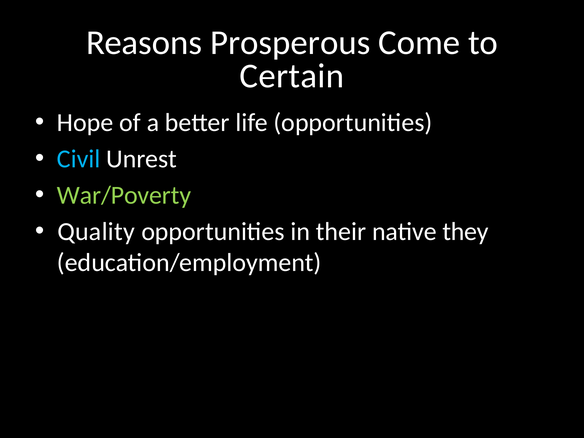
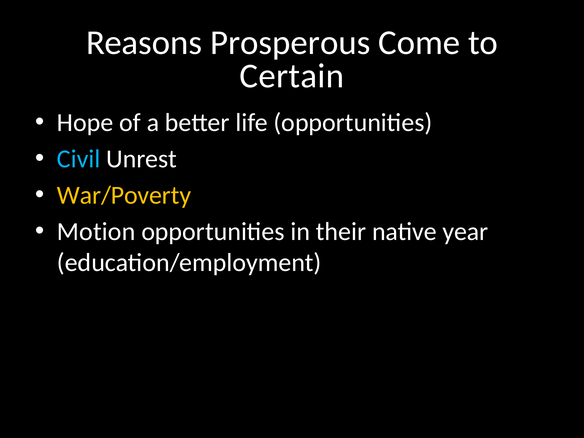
War/Poverty colour: light green -> yellow
Quality: Quality -> Motion
they: they -> year
